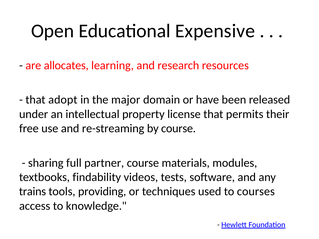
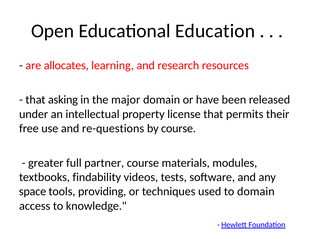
Expensive: Expensive -> Education
adopt: adopt -> asking
re-streaming: re-streaming -> re-questions
sharing: sharing -> greater
trains: trains -> space
to courses: courses -> domain
